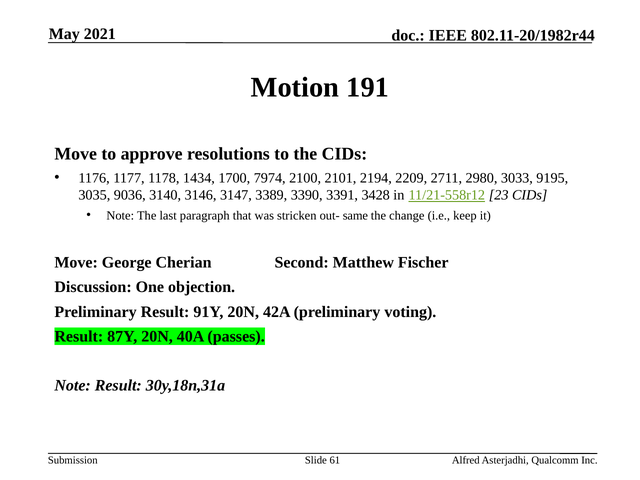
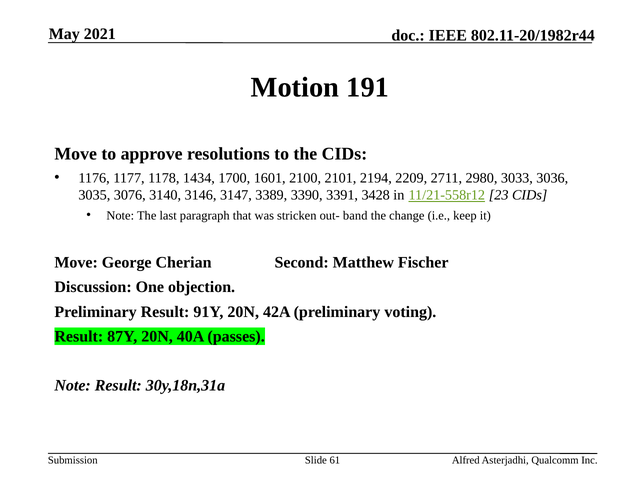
7974: 7974 -> 1601
9195: 9195 -> 3036
9036: 9036 -> 3076
same: same -> band
